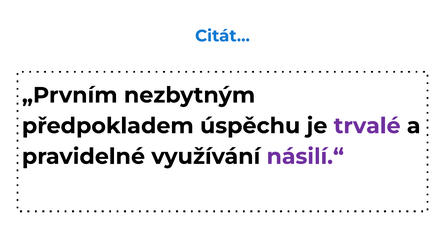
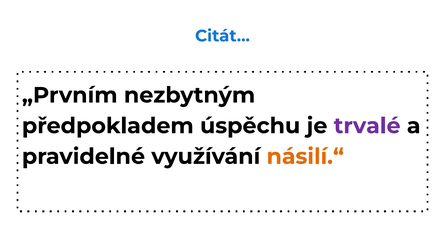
násilí.“ colour: purple -> orange
